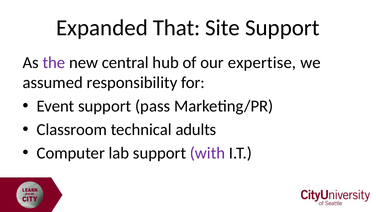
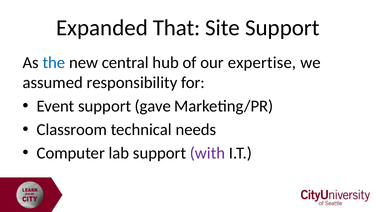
the colour: purple -> blue
pass: pass -> gave
adults: adults -> needs
